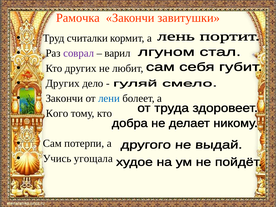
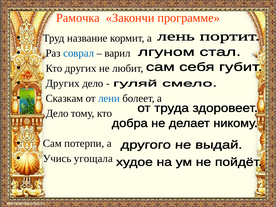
завитушки: завитушки -> программе
считалки: считалки -> название
соврал colour: purple -> blue
Закончи at (64, 98): Закончи -> Сказкам
Кого at (57, 113): Кого -> Дело
